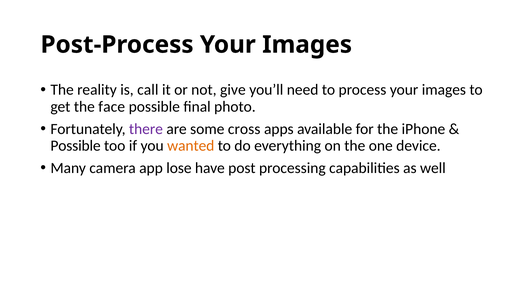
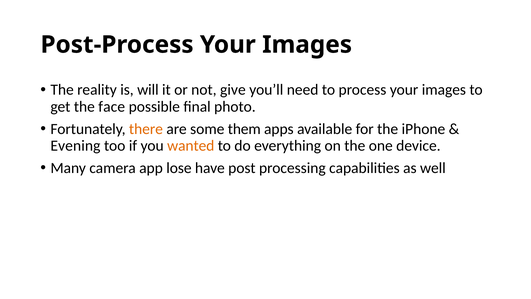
call: call -> will
there colour: purple -> orange
cross: cross -> them
Possible at (76, 146): Possible -> Evening
